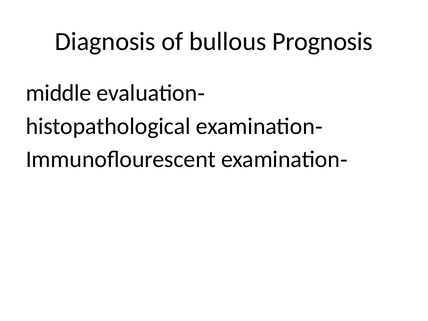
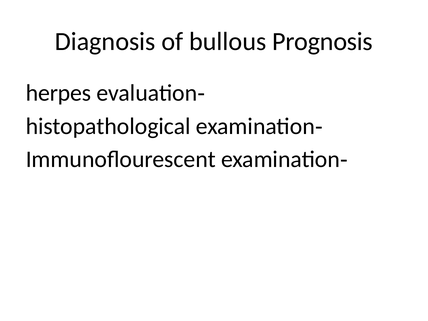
middle: middle -> herpes
